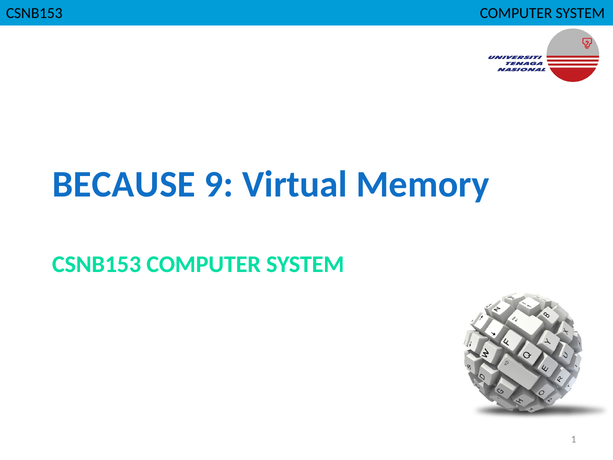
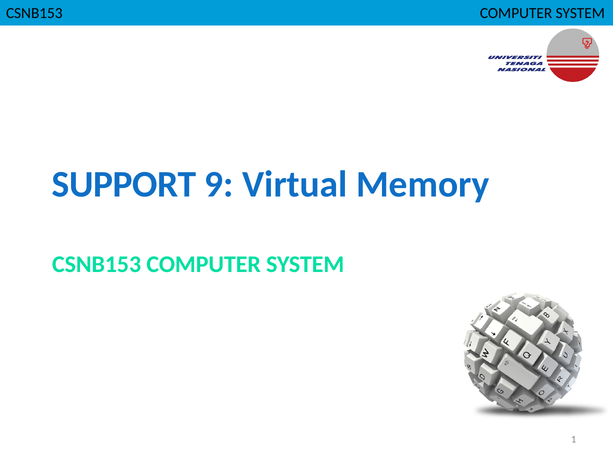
BECAUSE: BECAUSE -> SUPPORT
